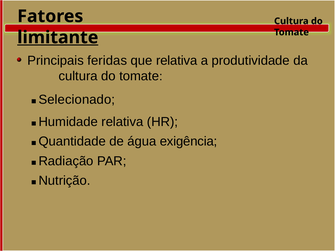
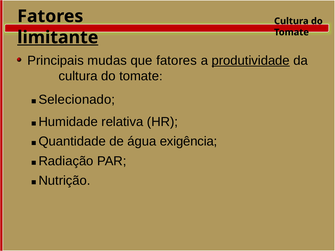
feridas: feridas -> mudas
que relativa: relativa -> fatores
produtividade underline: none -> present
